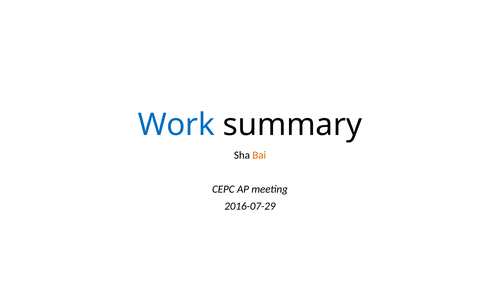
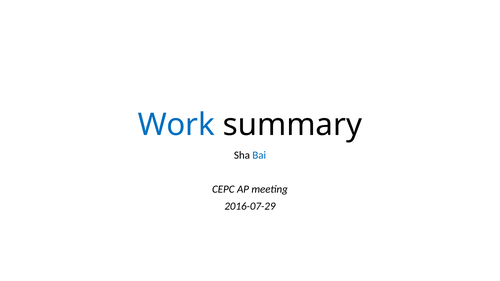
Bai colour: orange -> blue
